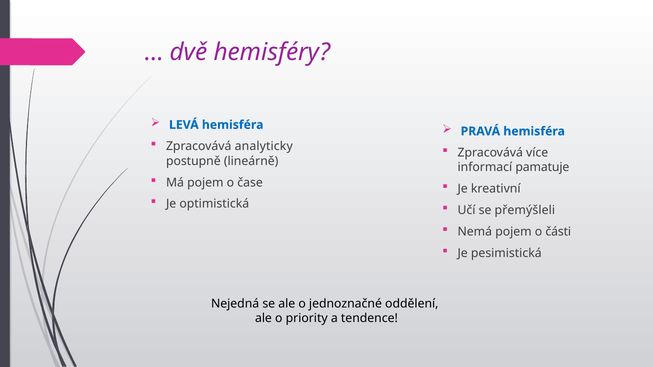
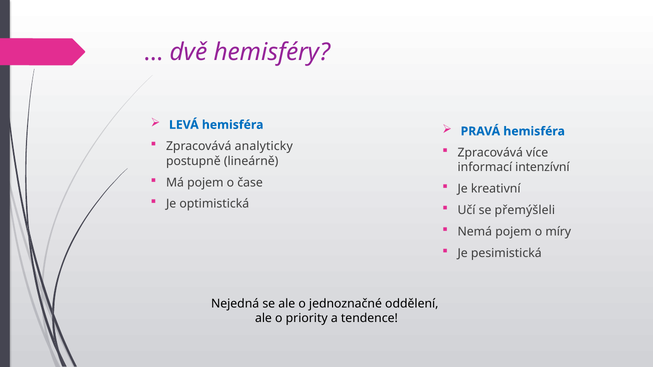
pamatuje: pamatuje -> intenzívní
části: části -> míry
